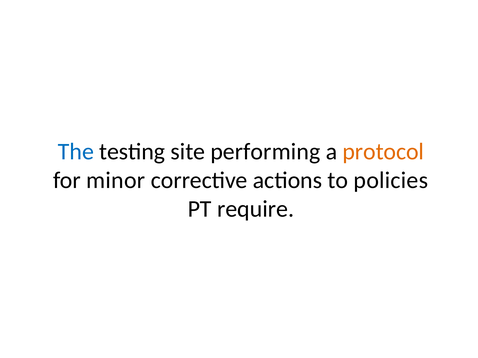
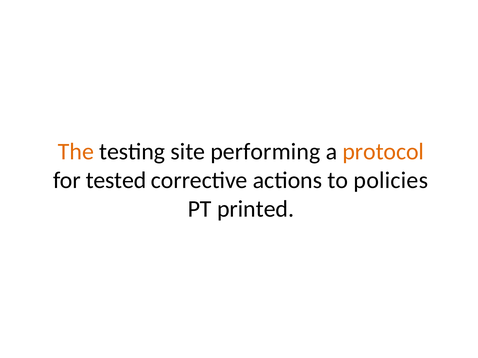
The colour: blue -> orange
minor: minor -> tested
require: require -> printed
